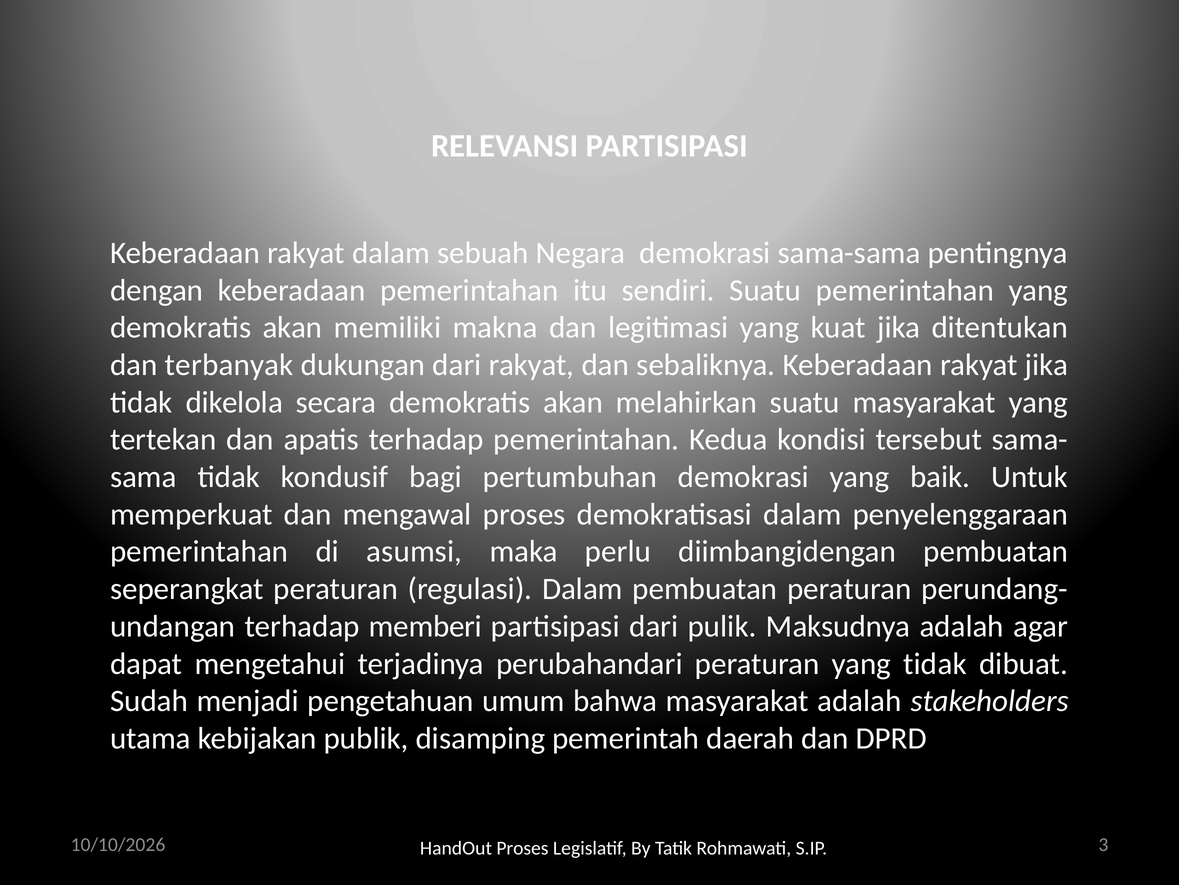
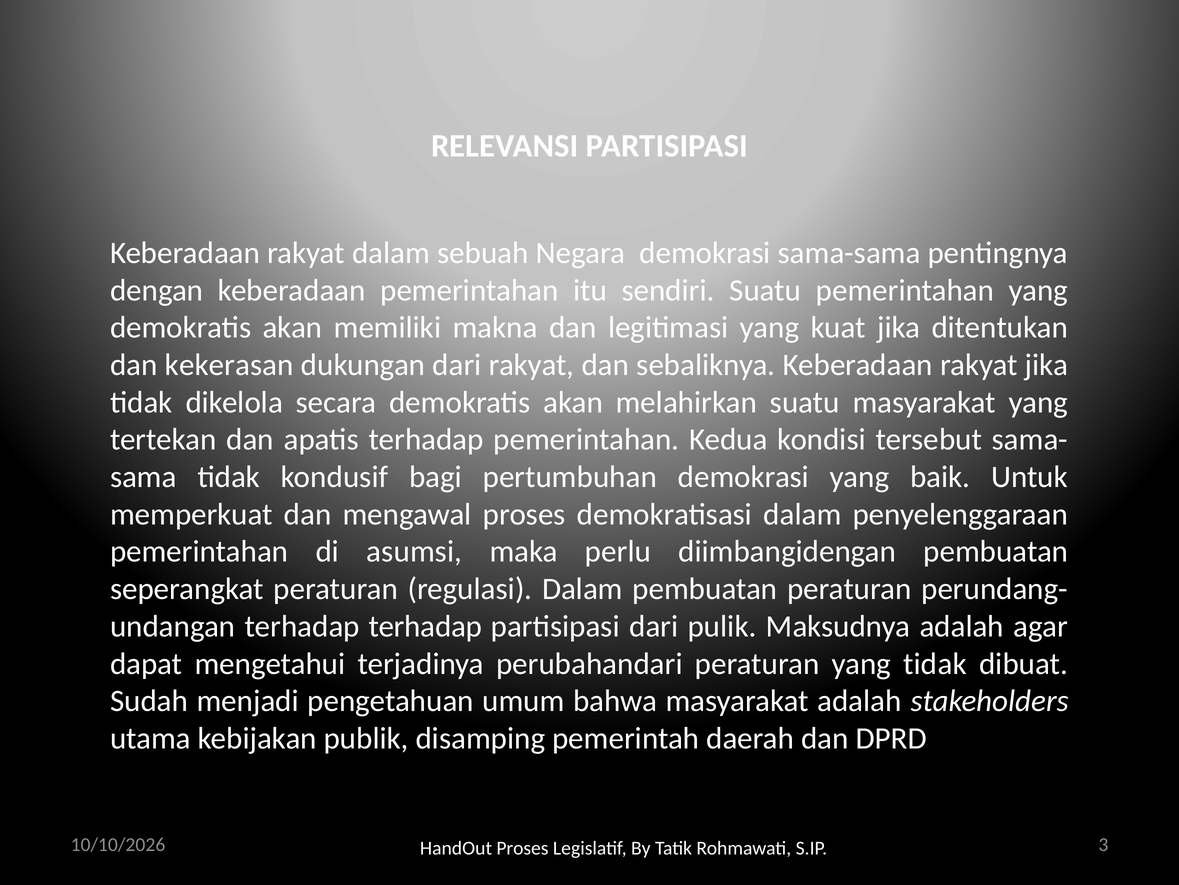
terbanyak: terbanyak -> kekerasan
terhadap memberi: memberi -> terhadap
